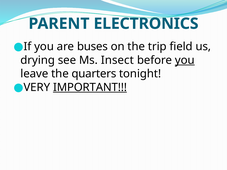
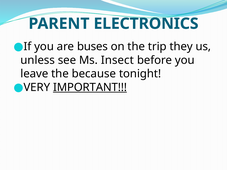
field: field -> they
drying: drying -> unless
you at (185, 60) underline: present -> none
quarters: quarters -> because
